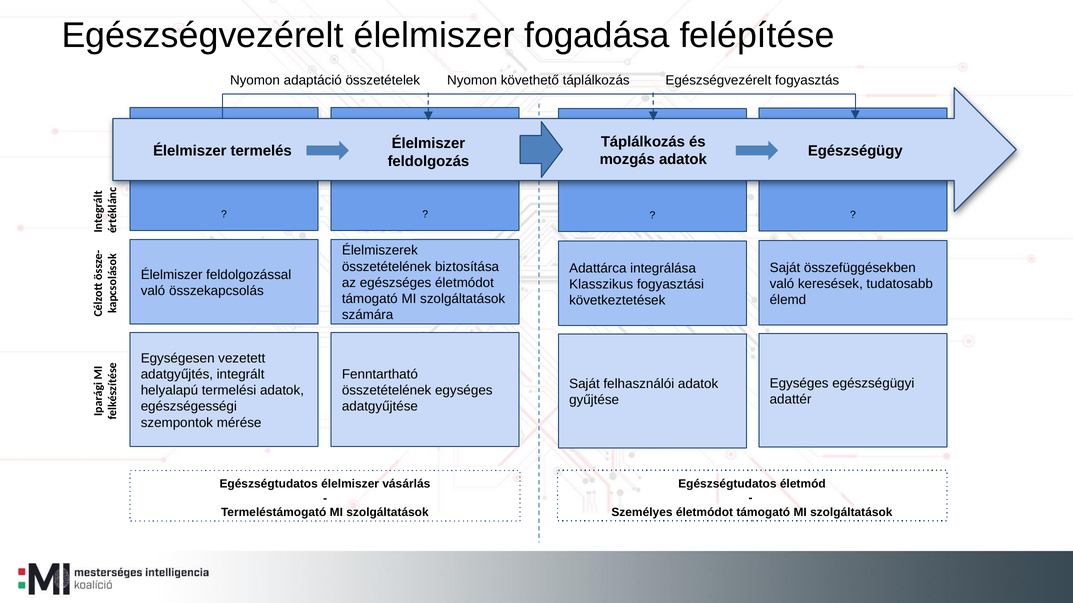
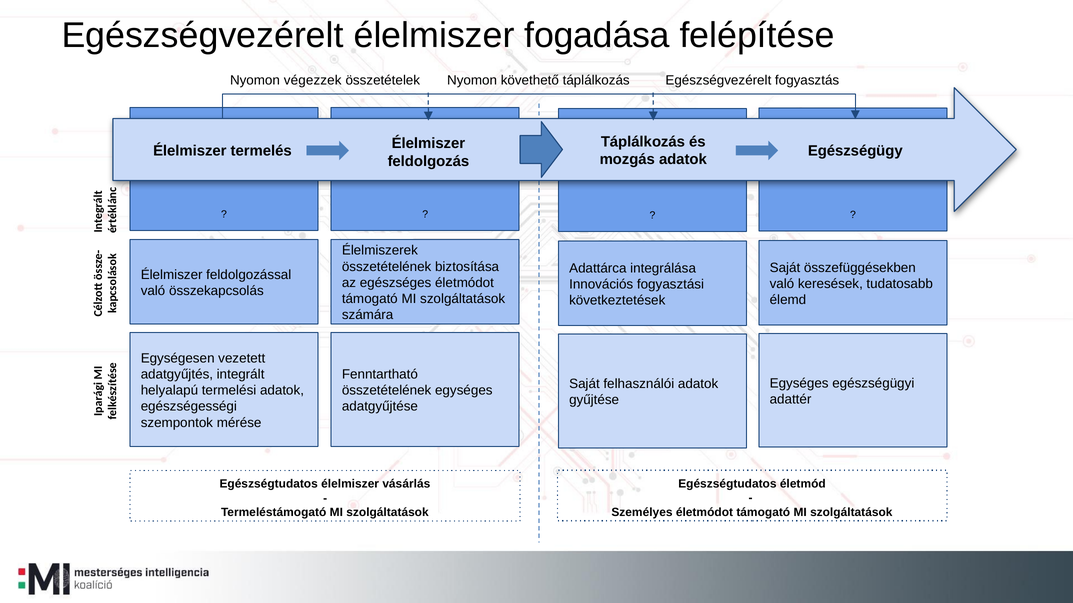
adaptáció: adaptáció -> végezzek
Klasszikus: Klasszikus -> Innovációs
